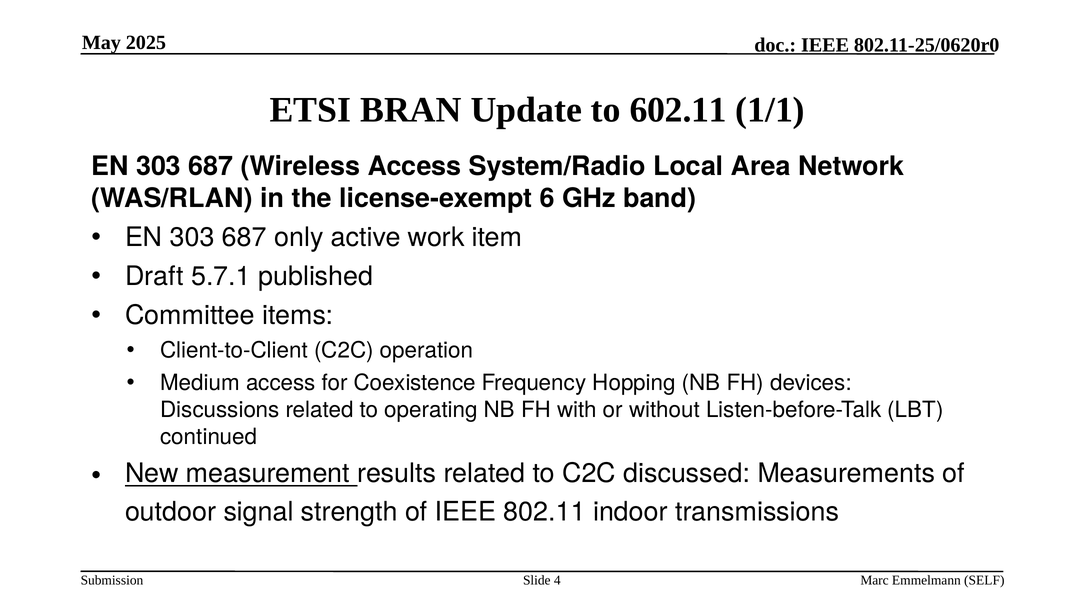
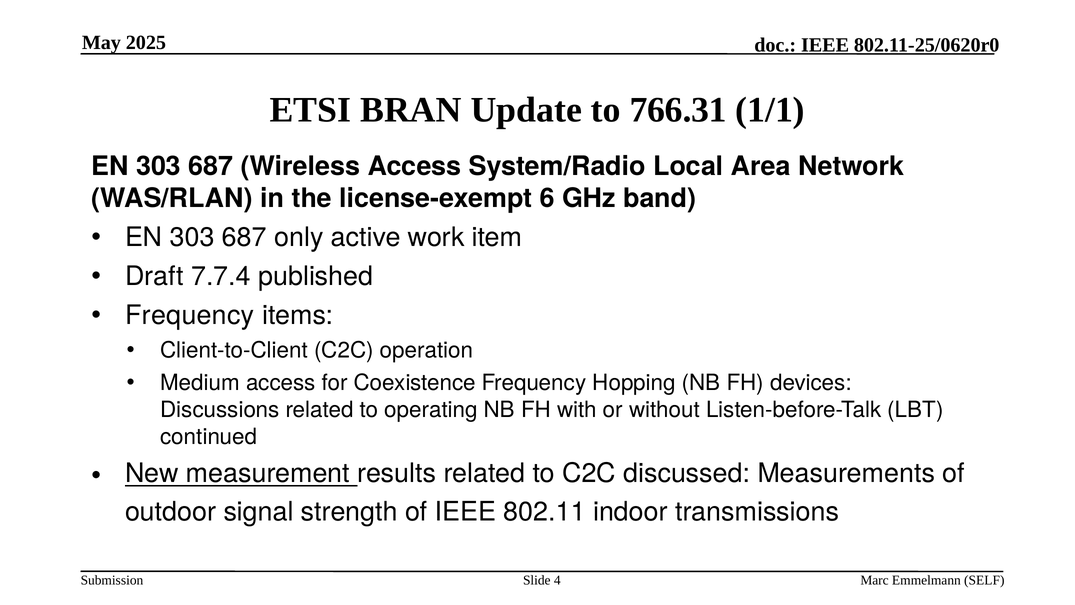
602.11: 602.11 -> 766.31
5.7.1: 5.7.1 -> 7.7.4
Committee at (190, 315): Committee -> Frequency
